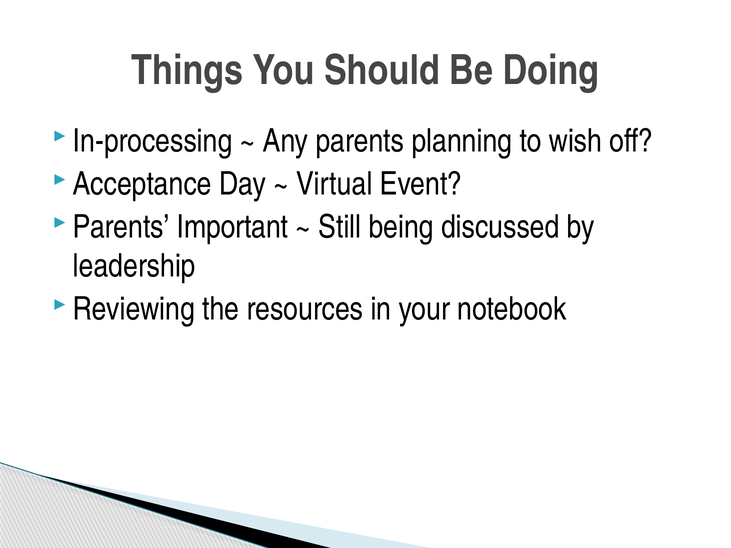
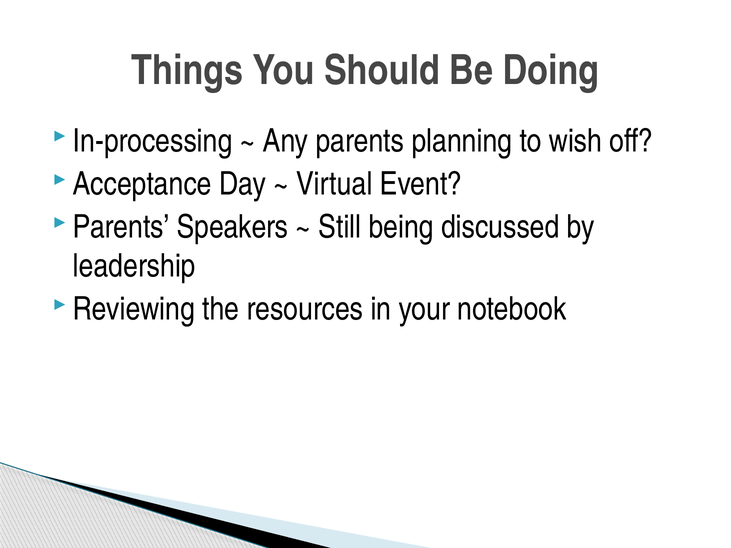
Important: Important -> Speakers
